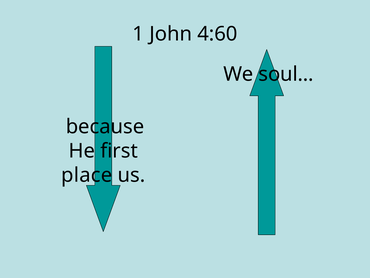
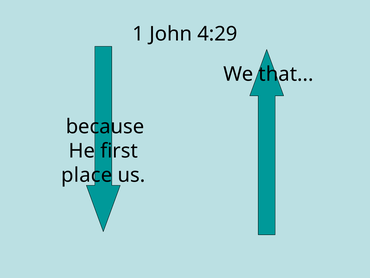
4:60: 4:60 -> 4:29
soul: soul -> that
